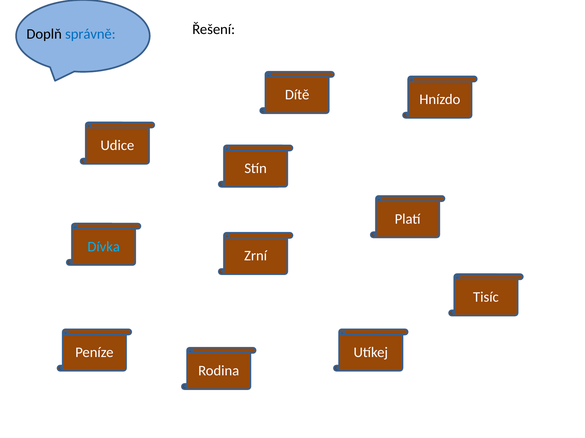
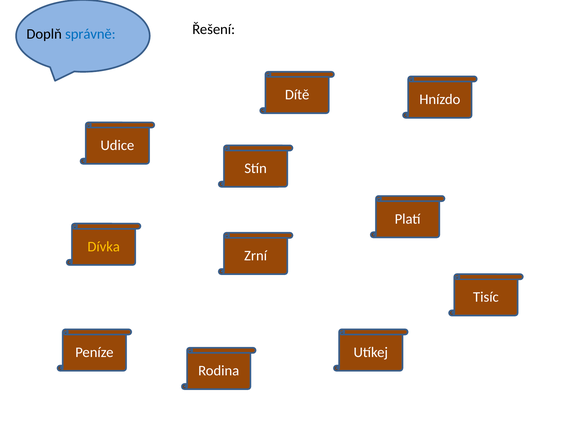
Dívka colour: light blue -> yellow
